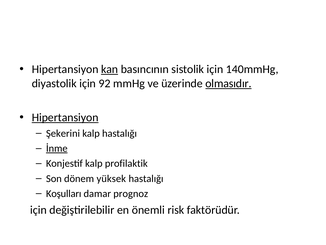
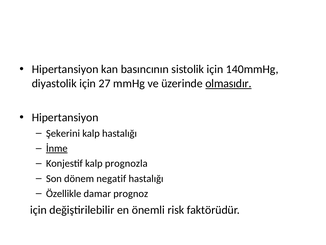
kan underline: present -> none
92: 92 -> 27
Hipertansiyon at (65, 117) underline: present -> none
profilaktik: profilaktik -> prognozla
yüksek: yüksek -> negatif
Koşulları: Koşulları -> Özellikle
